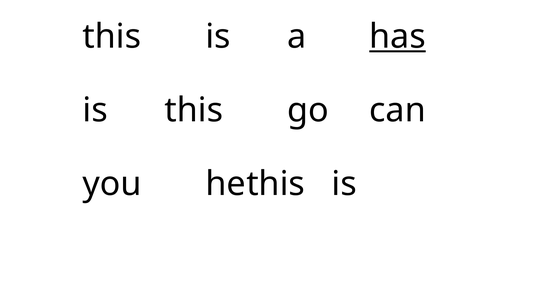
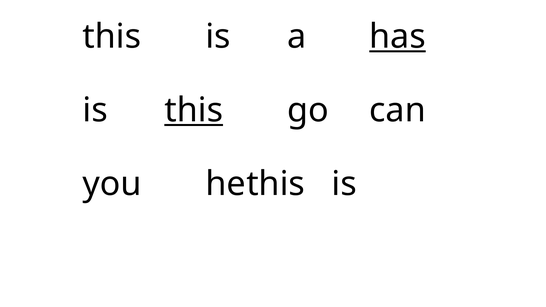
this at (194, 110) underline: none -> present
